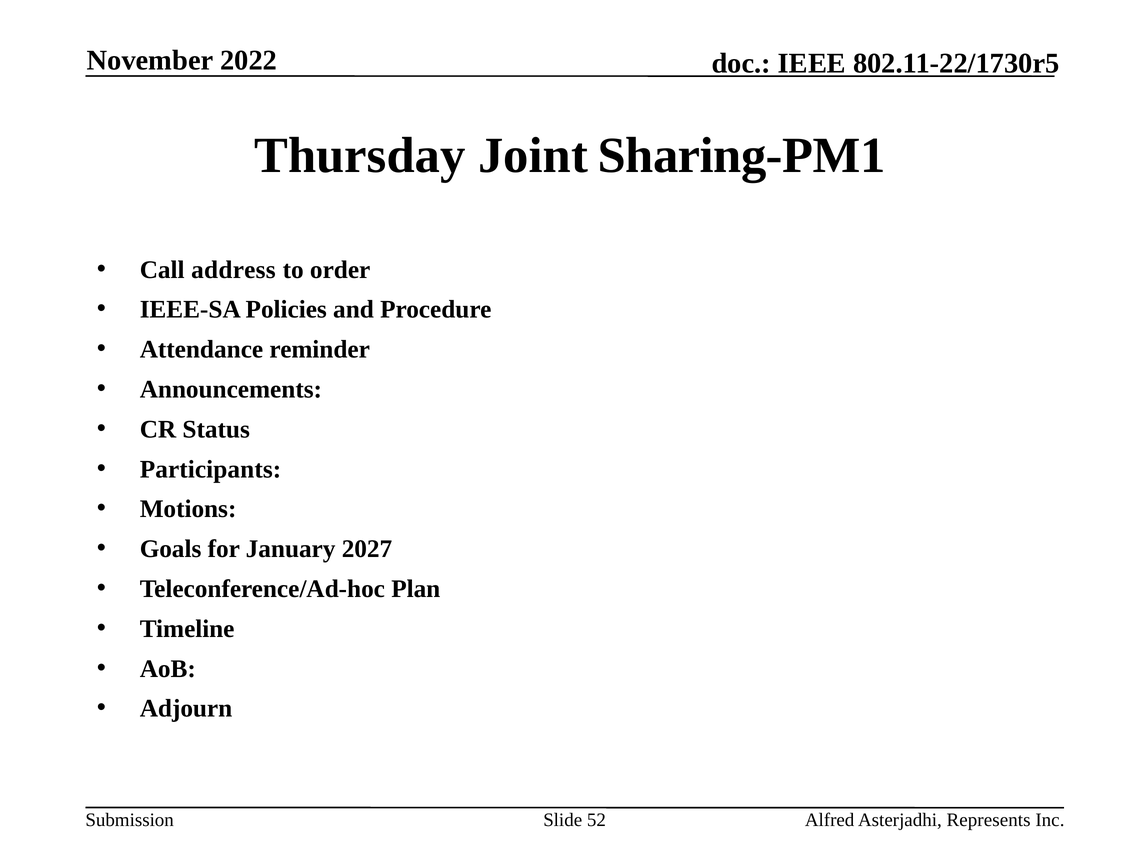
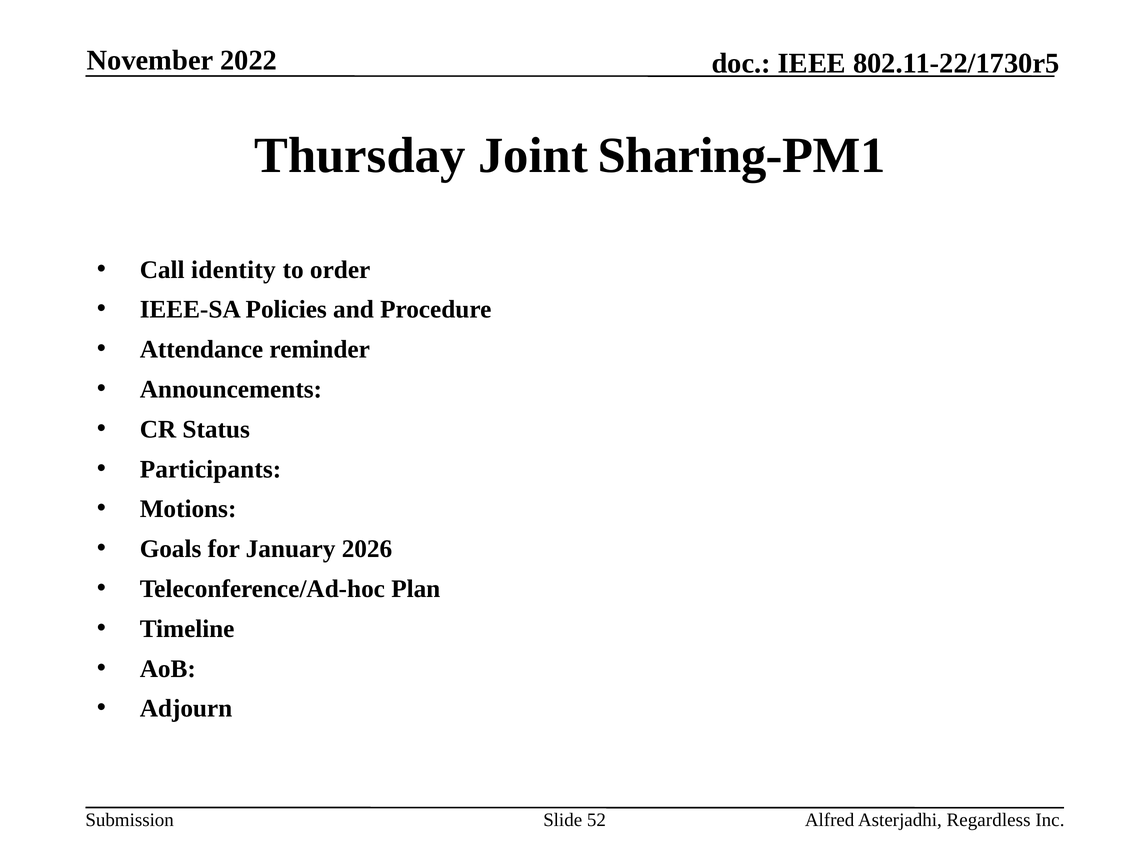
address: address -> identity
2027: 2027 -> 2026
Represents: Represents -> Regardless
